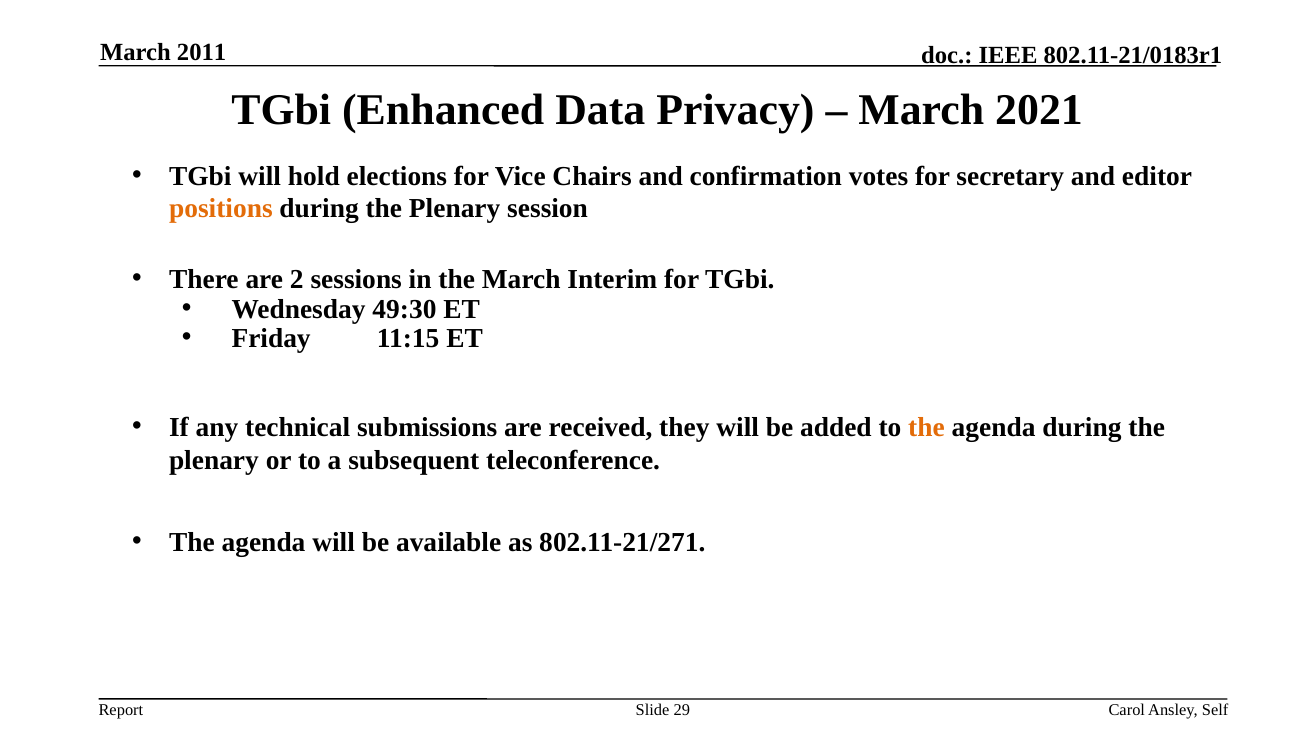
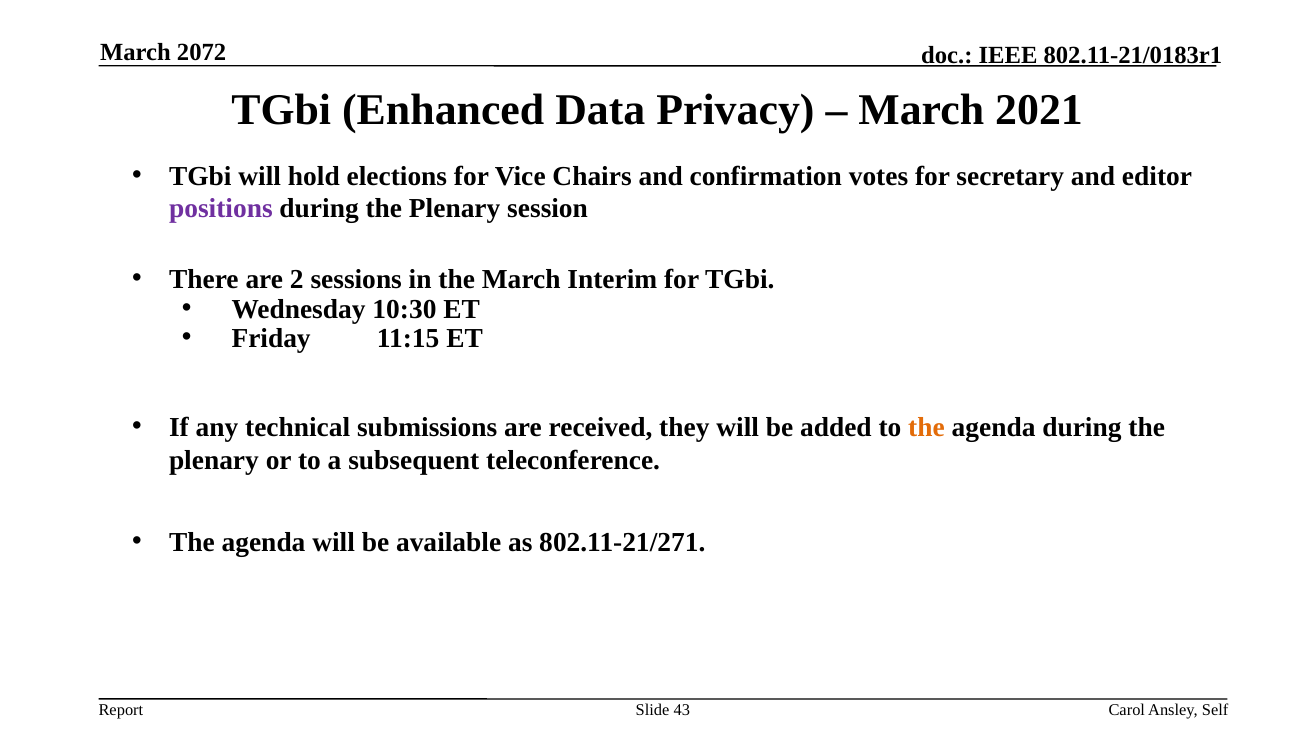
2011: 2011 -> 2072
positions colour: orange -> purple
49:30: 49:30 -> 10:30
29: 29 -> 43
